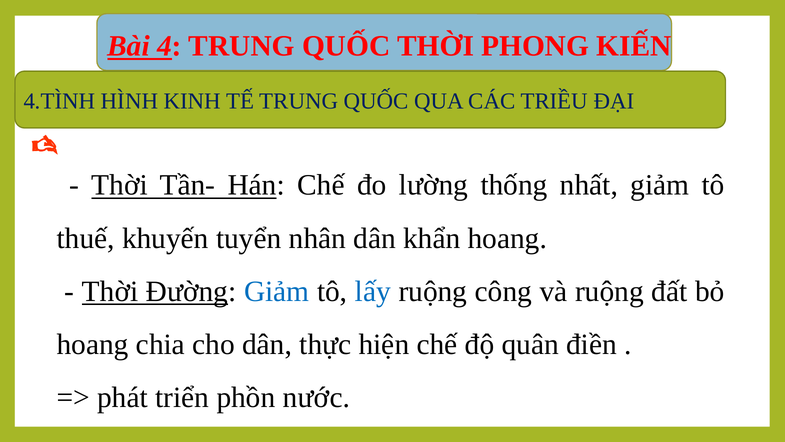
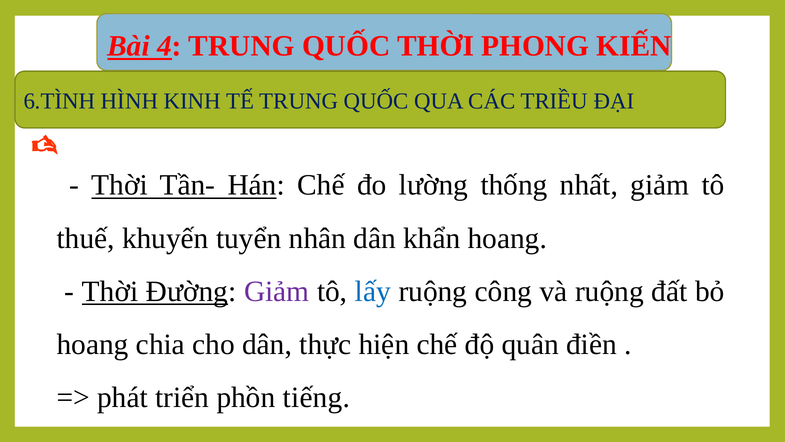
4.TÌNH: 4.TÌNH -> 6.TÌNH
Giảm at (277, 291) colour: blue -> purple
nước: nước -> tiếng
